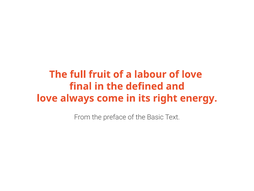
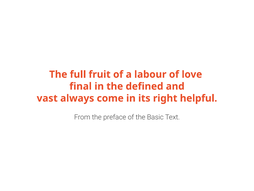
love at (47, 98): love -> vast
energy: energy -> helpful
